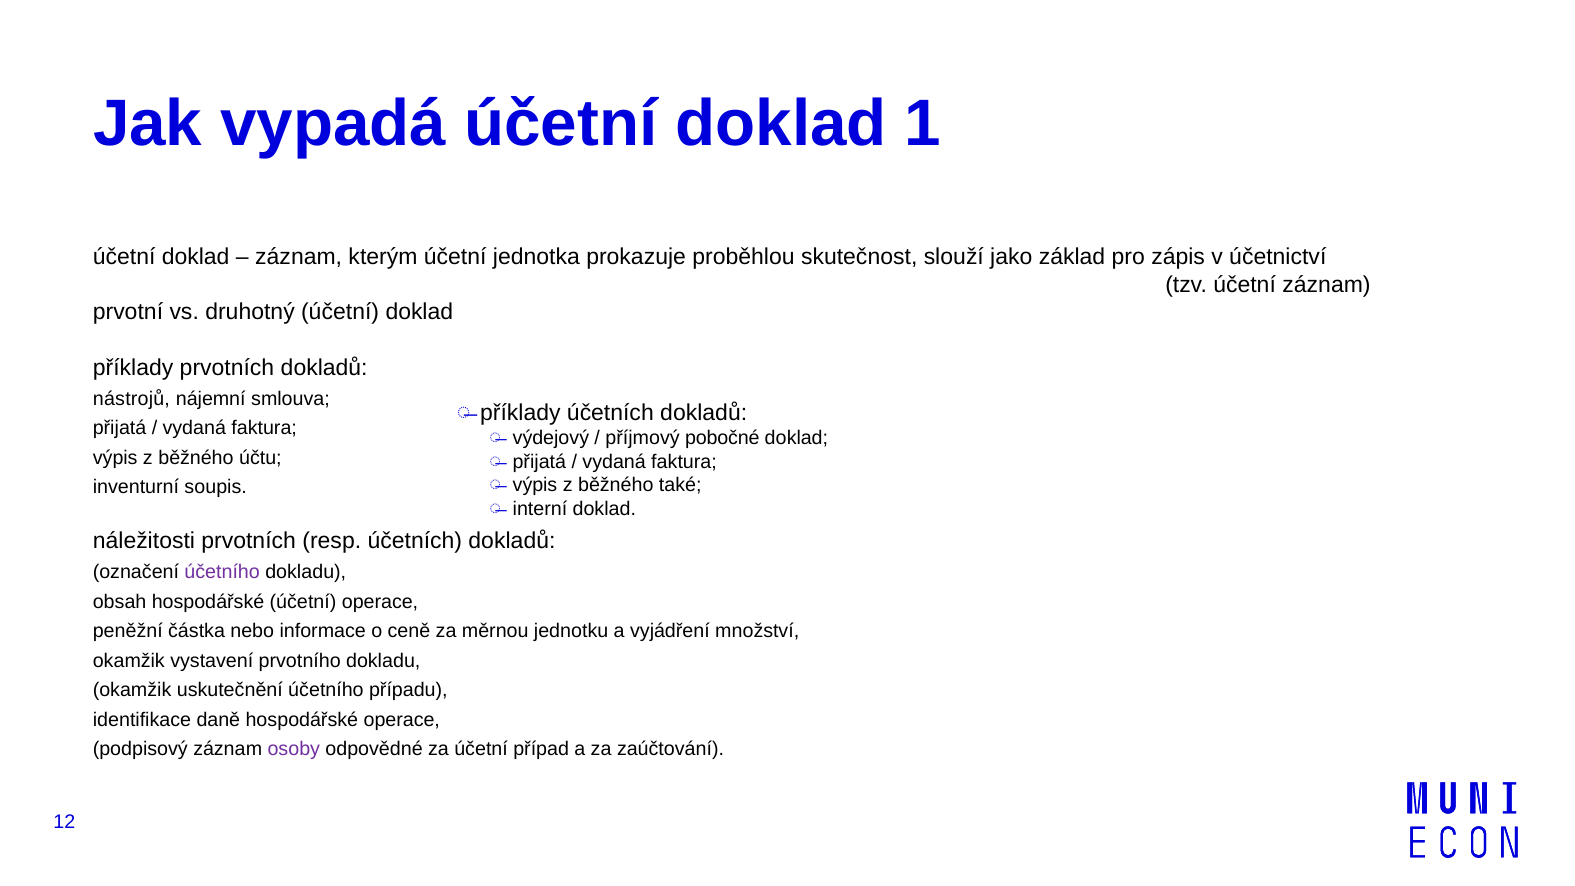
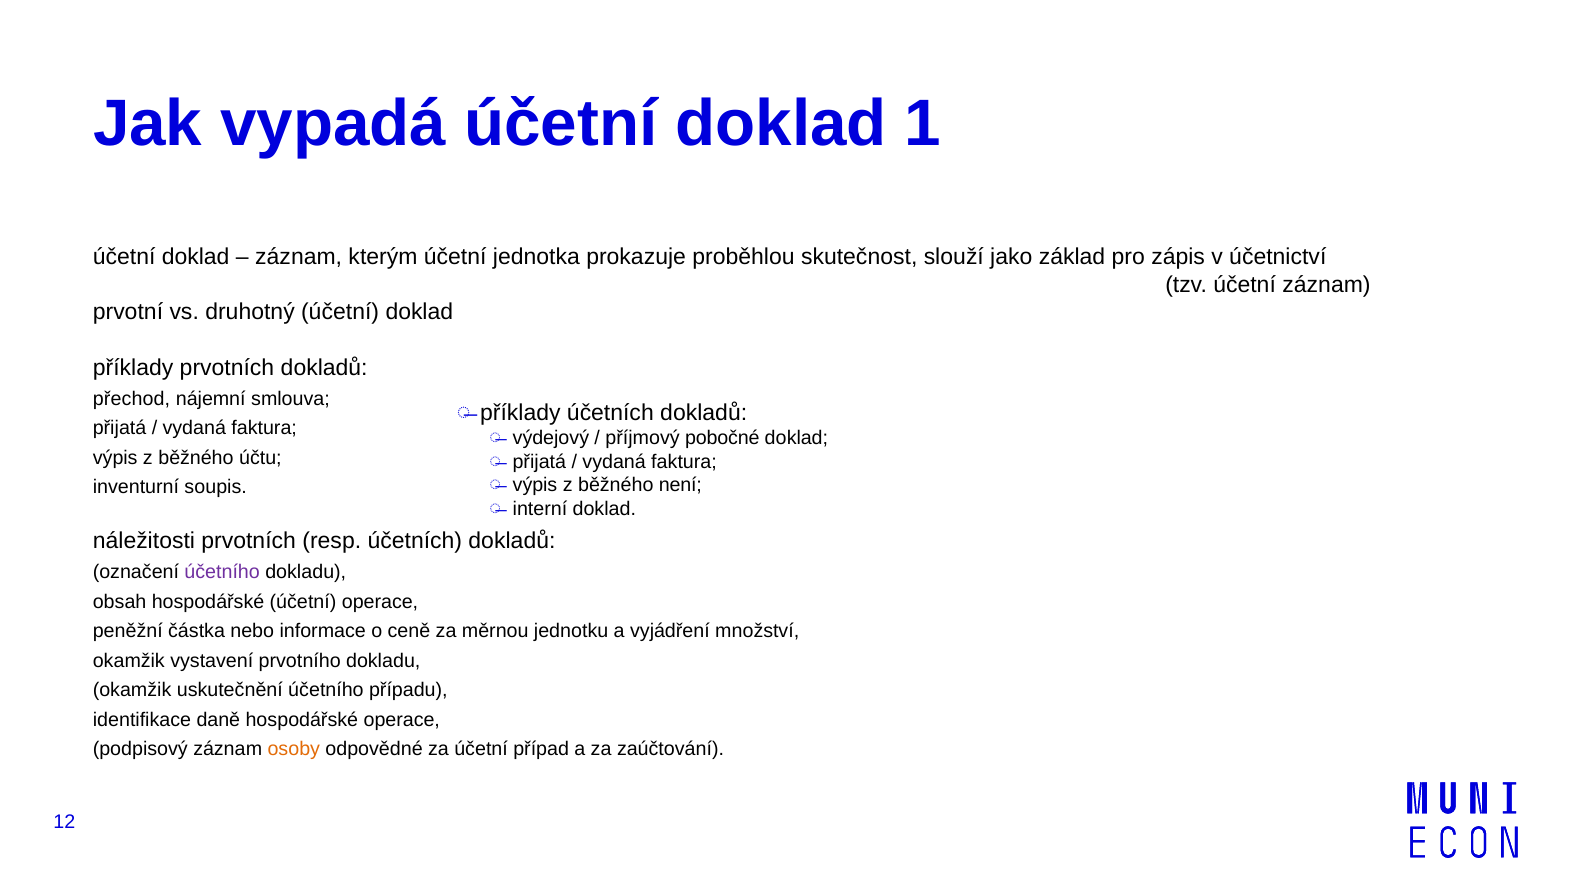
nástrojů: nástrojů -> přechod
také: také -> není
osoby colour: purple -> orange
